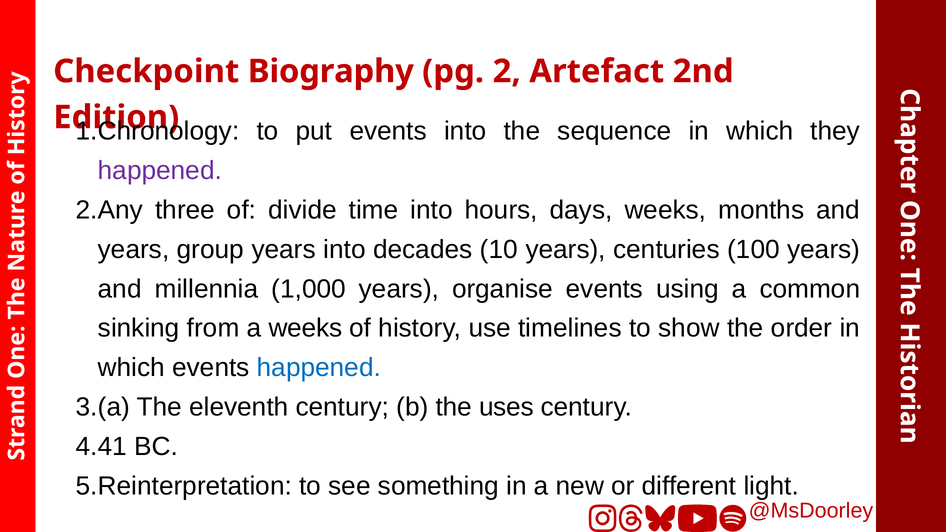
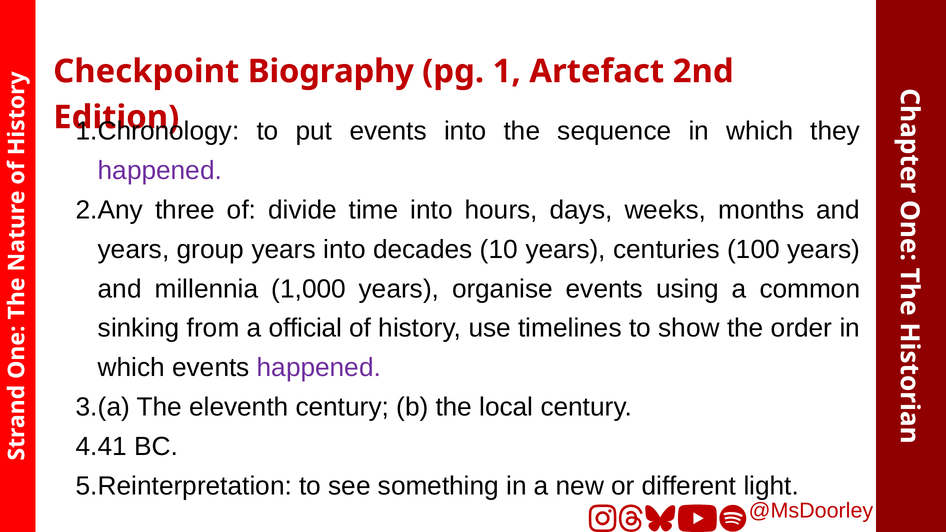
2: 2 -> 1
a weeks: weeks -> official
happened at (319, 368) colour: blue -> purple
uses: uses -> local
